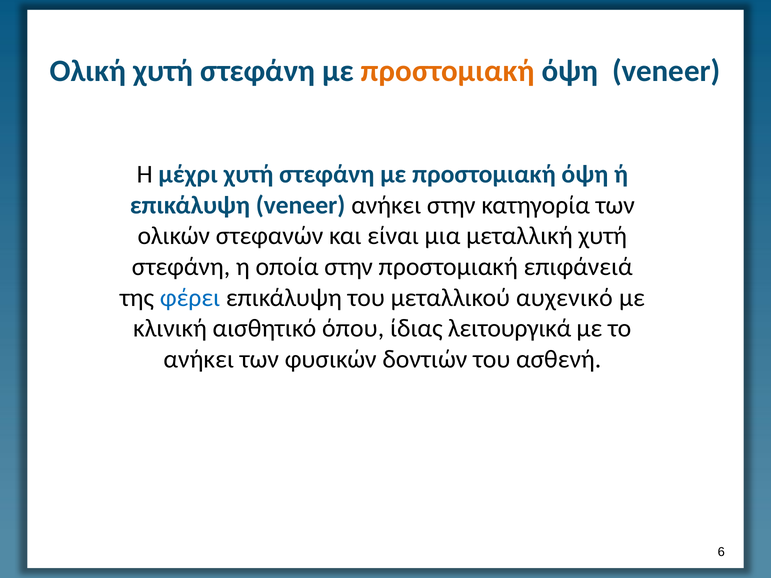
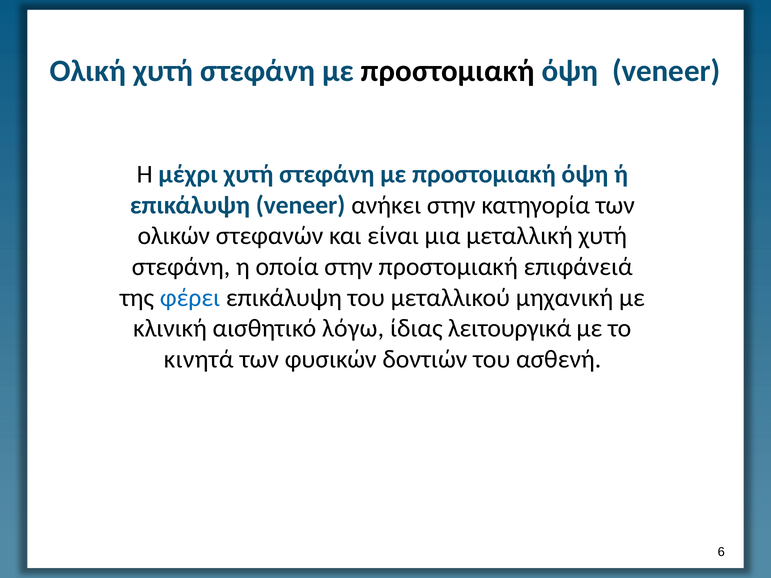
προστομιακή at (448, 71) colour: orange -> black
αυχενικό: αυχενικό -> μηχανική
όπου: όπου -> λόγω
ανήκει at (199, 359): ανήκει -> κινητά
